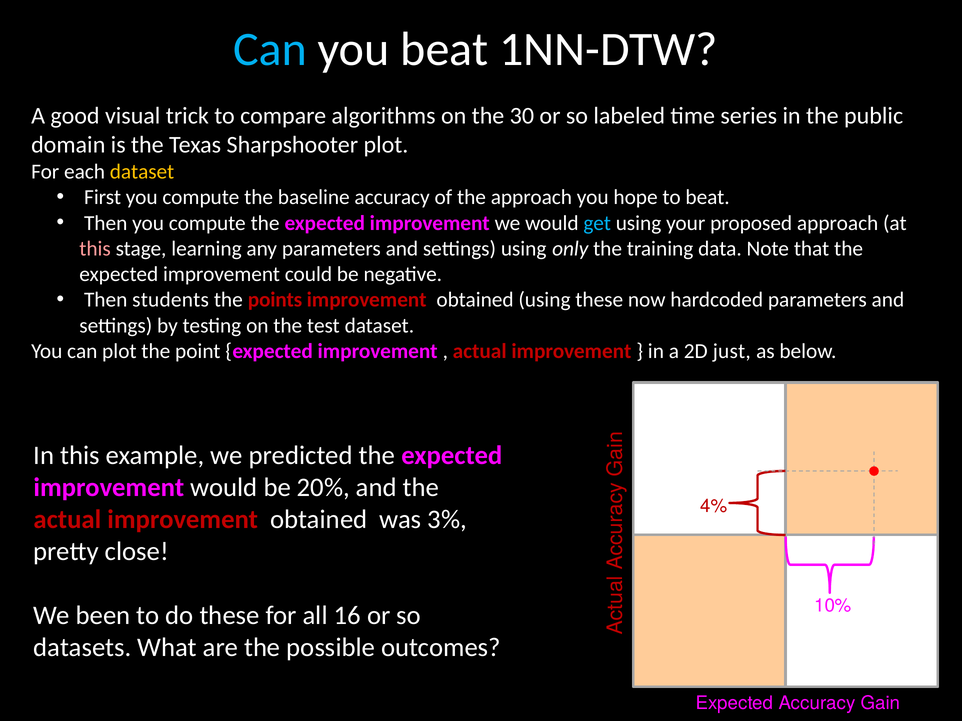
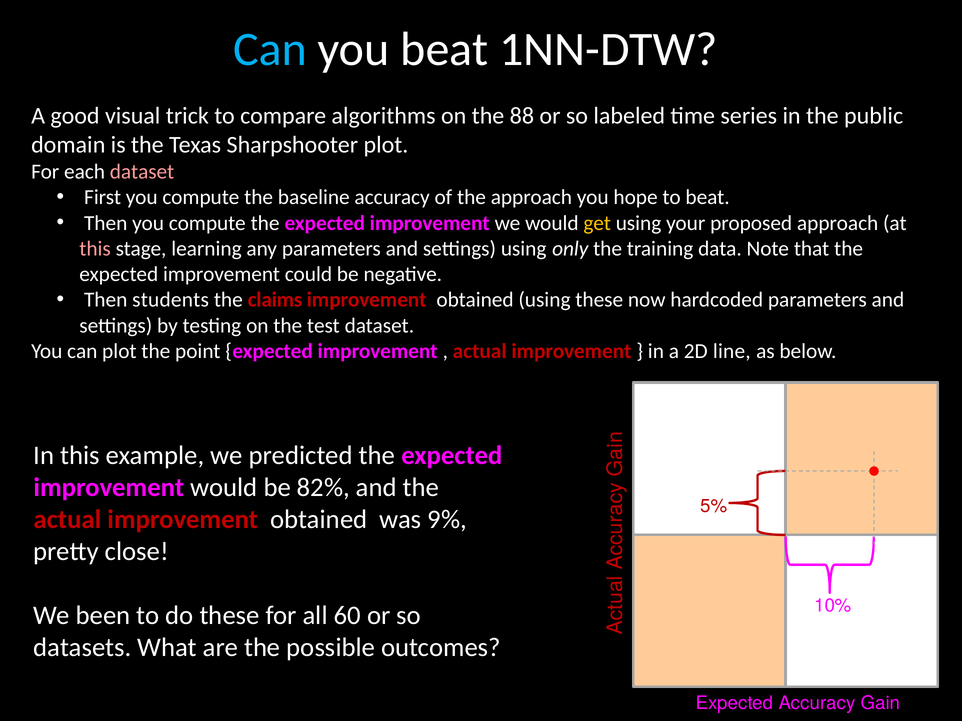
30: 30 -> 88
dataset at (142, 172) colour: yellow -> pink
get colour: light blue -> yellow
points: points -> claims
just: just -> line
20%: 20% -> 82%
4%: 4% -> 5%
3%: 3% -> 9%
16: 16 -> 60
